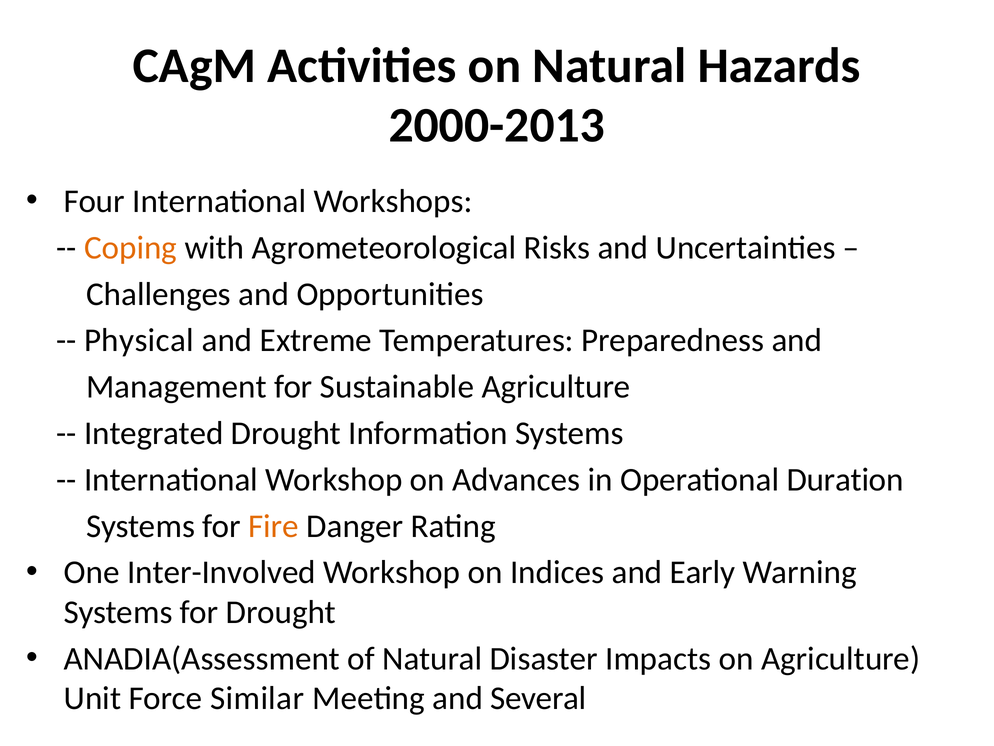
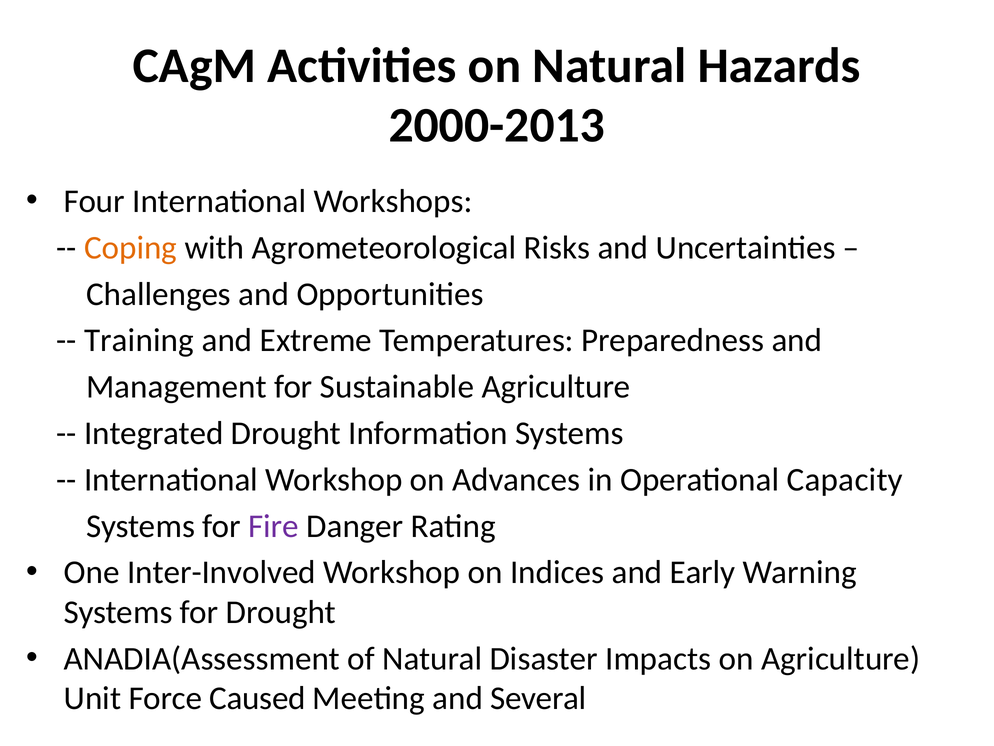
Physical: Physical -> Training
Duration: Duration -> Capacity
Fire colour: orange -> purple
Similar: Similar -> Caused
